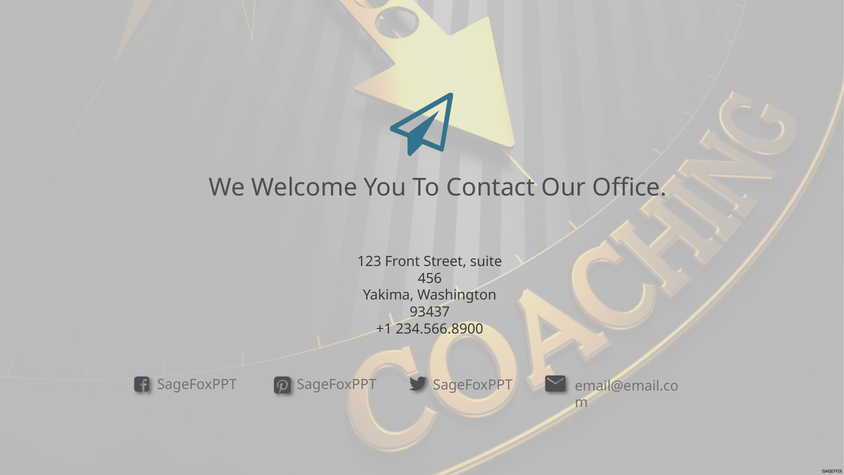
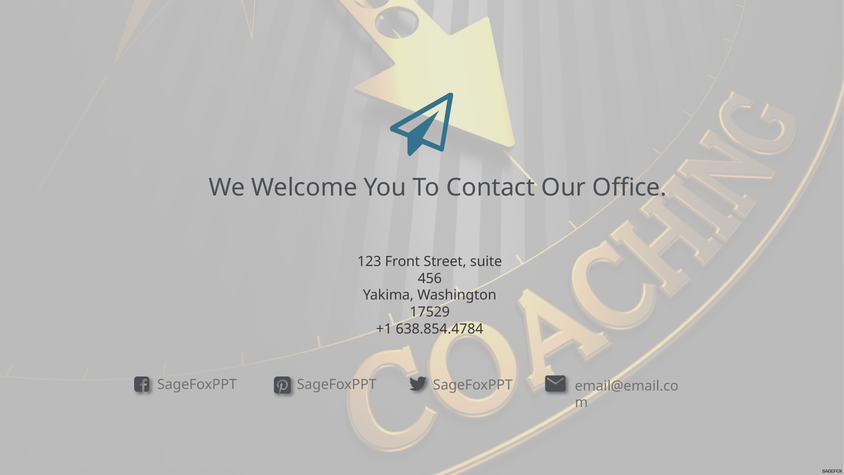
93437: 93437 -> 17529
234.566.8900: 234.566.8900 -> 638.854.4784
